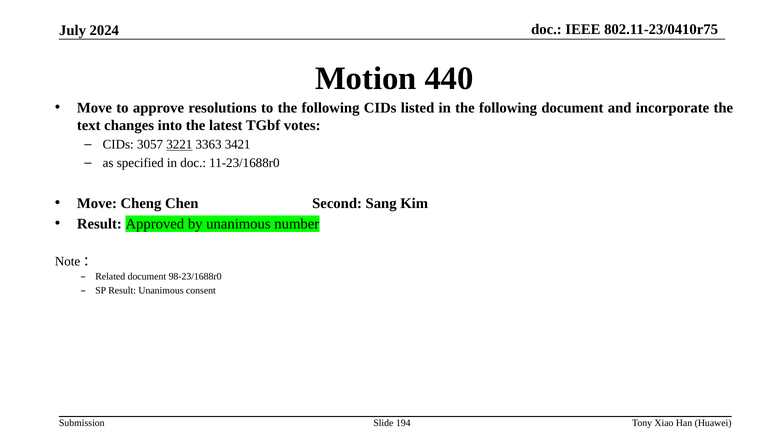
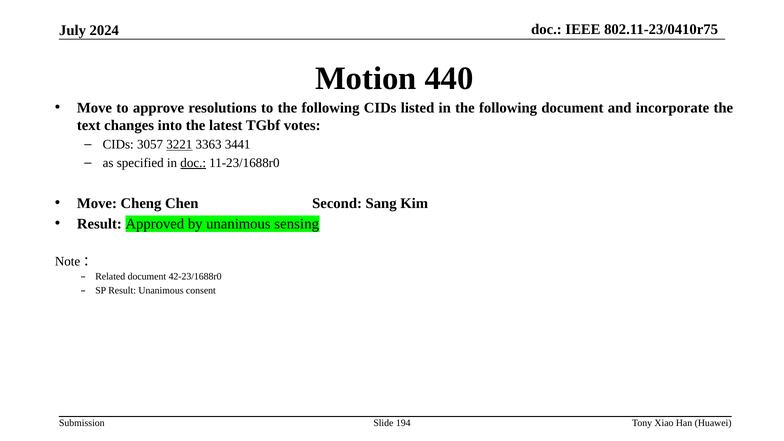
3421: 3421 -> 3441
doc at (193, 163) underline: none -> present
number: number -> sensing
98-23/1688r0: 98-23/1688r0 -> 42-23/1688r0
